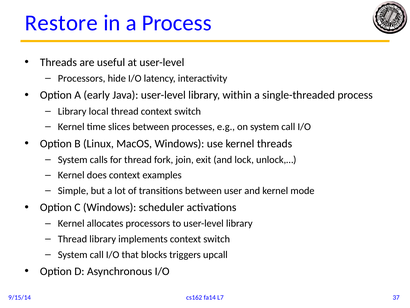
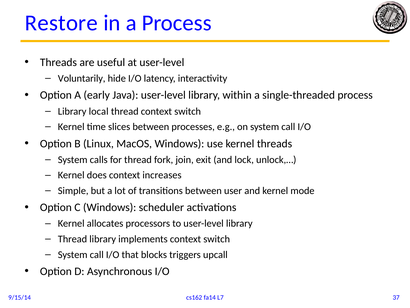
Processors at (82, 78): Processors -> Voluntarily
examples: examples -> increases
